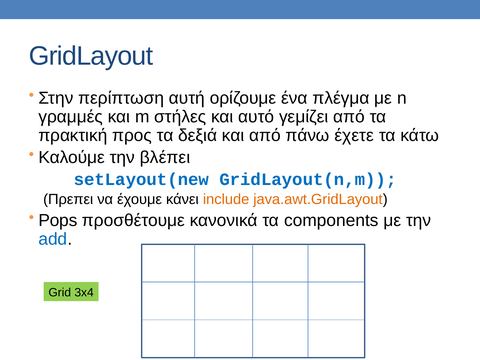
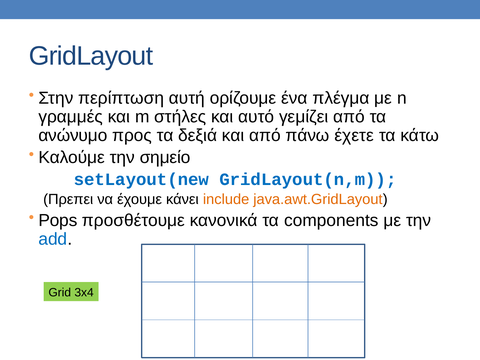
πρακτική: πρακτική -> ανώνυμο
βλέπει: βλέπει -> σημείο
